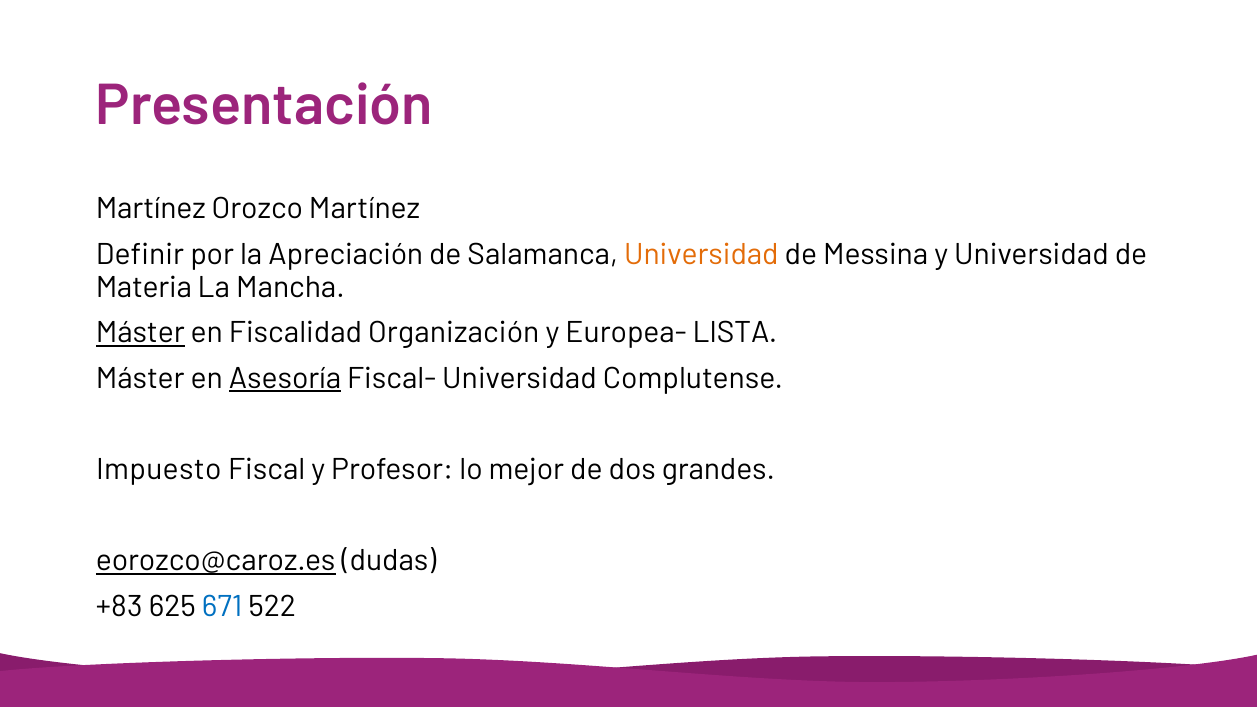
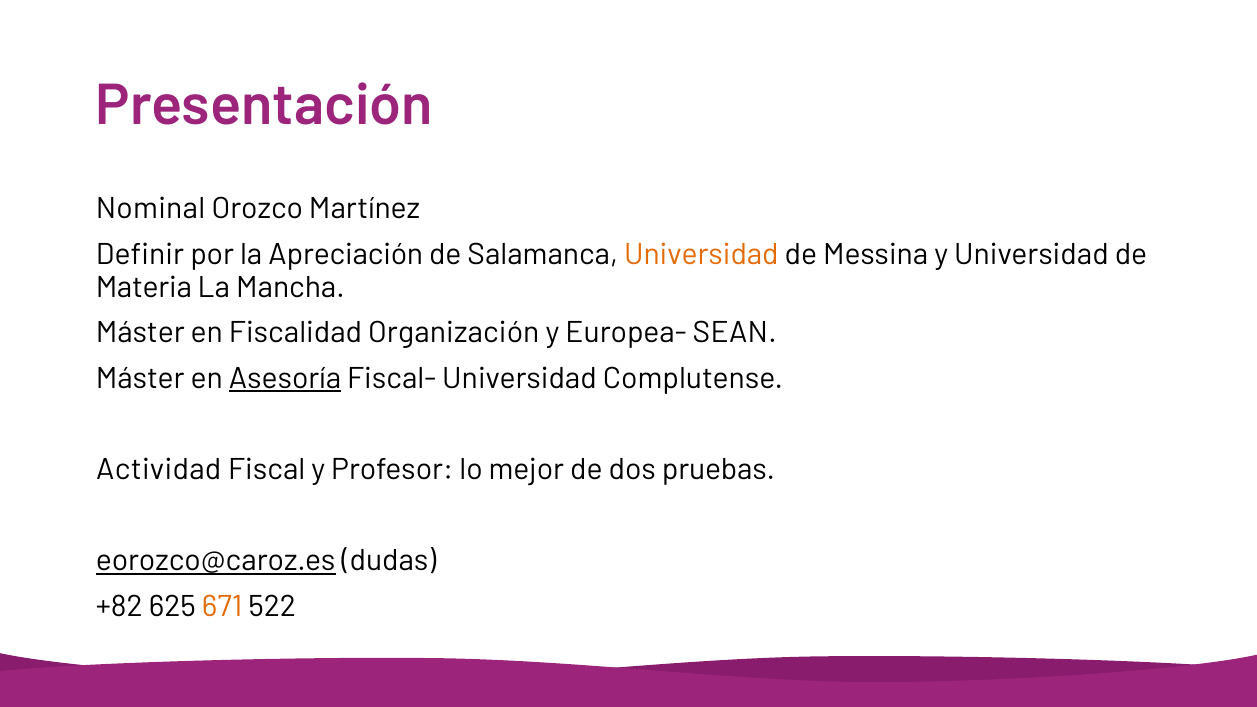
Martínez at (151, 209): Martínez -> Nominal
Máster at (140, 333) underline: present -> none
LISTA: LISTA -> SEAN
Impuesto: Impuesto -> Actividad
grandes: grandes -> pruebas
+83: +83 -> +82
671 colour: blue -> orange
